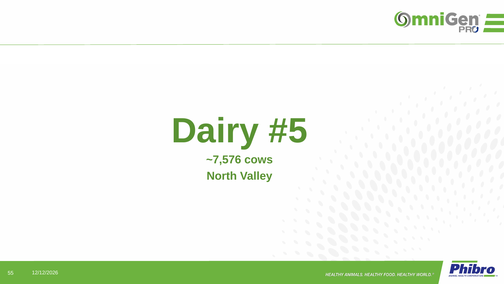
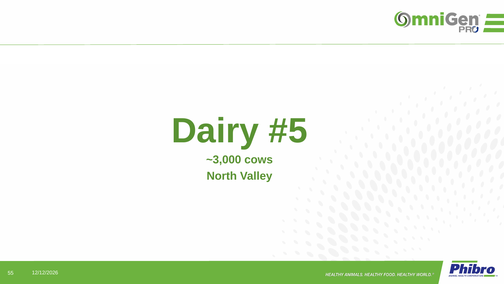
~7,576: ~7,576 -> ~3,000
